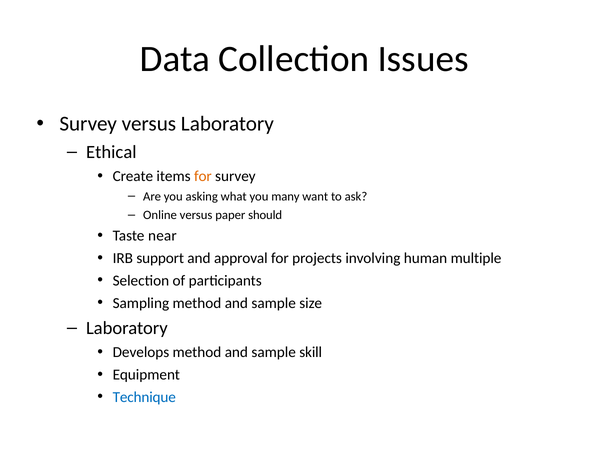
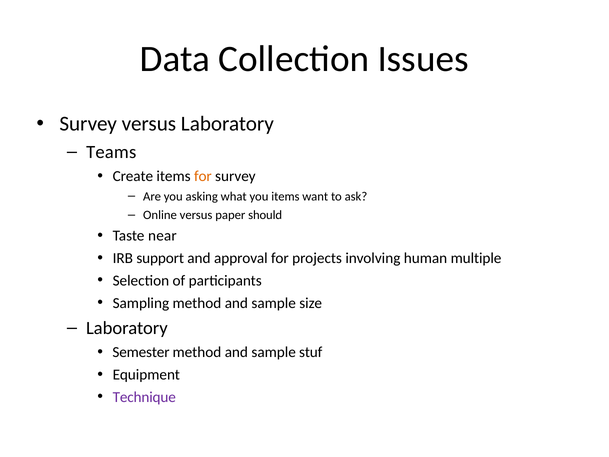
Ethical: Ethical -> Teams
you many: many -> items
Develops: Develops -> Semester
skill: skill -> stuf
Technique colour: blue -> purple
